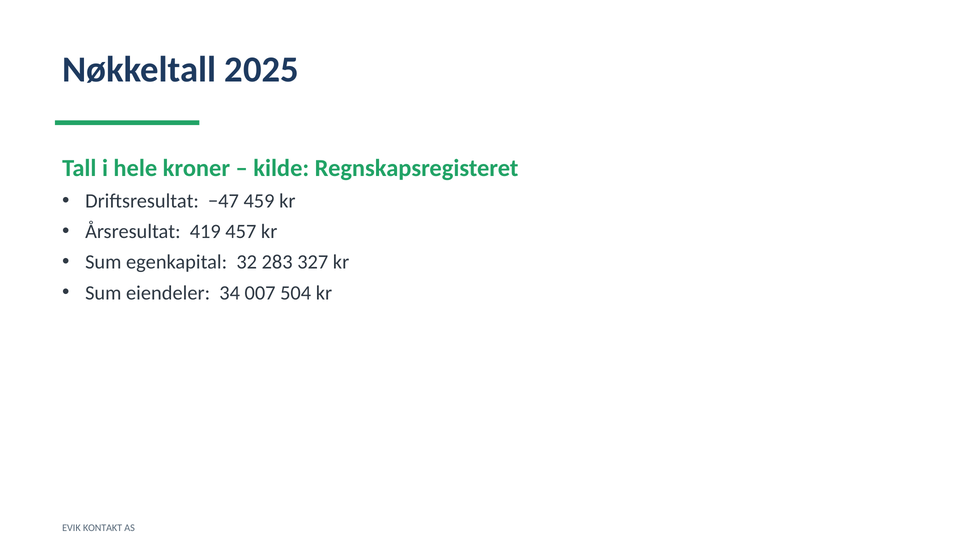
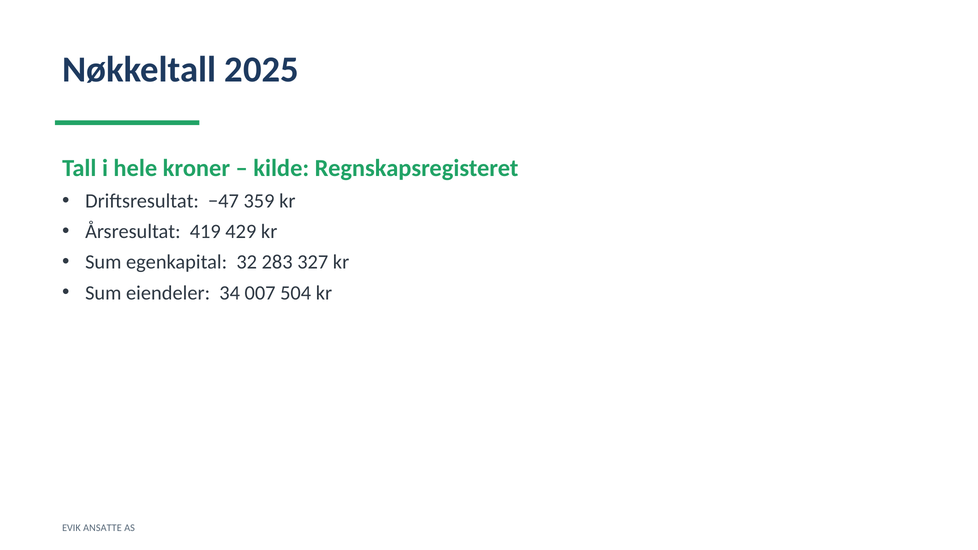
459: 459 -> 359
457: 457 -> 429
KONTAKT: KONTAKT -> ANSATTE
